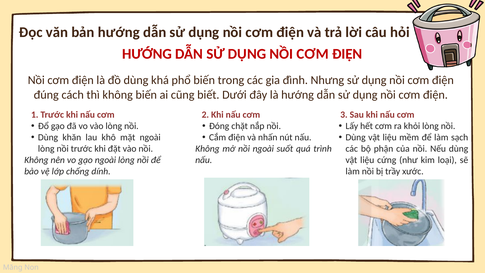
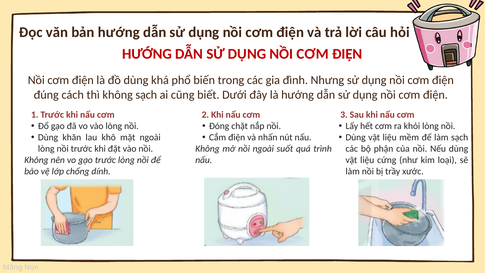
không biến: biến -> sạch
gạo ngoài: ngoài -> trước
